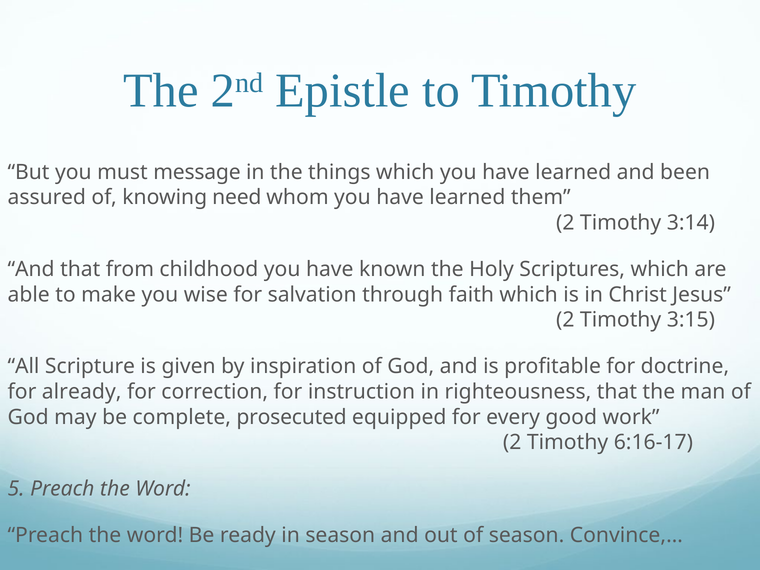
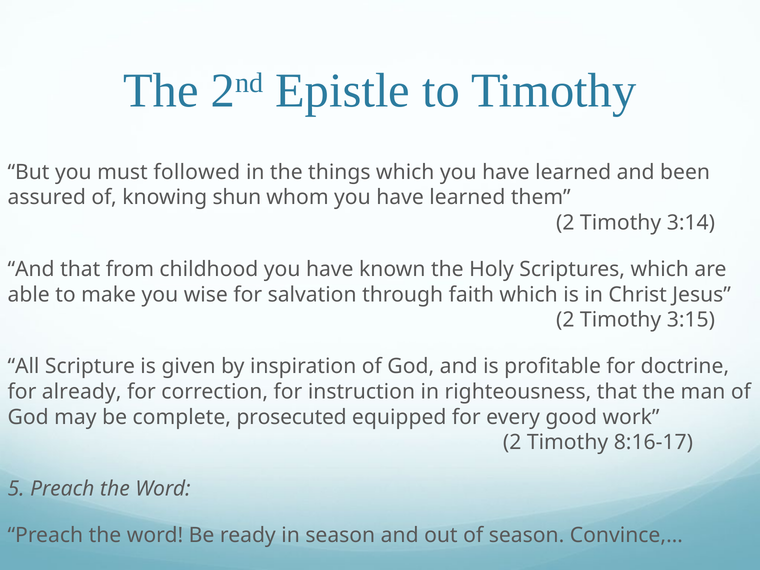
message: message -> followed
need: need -> shun
6:16-17: 6:16-17 -> 8:16-17
